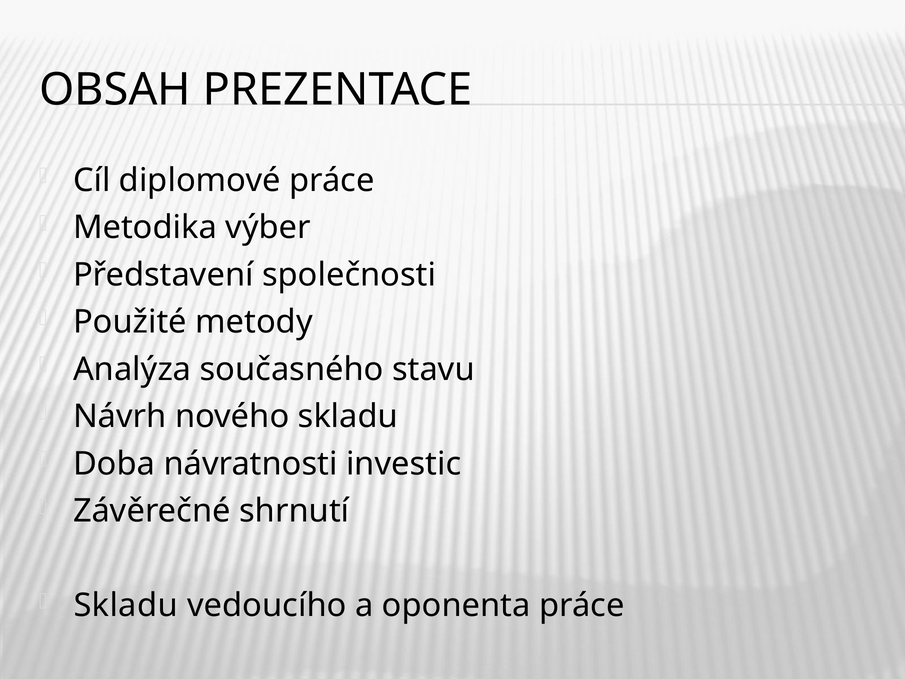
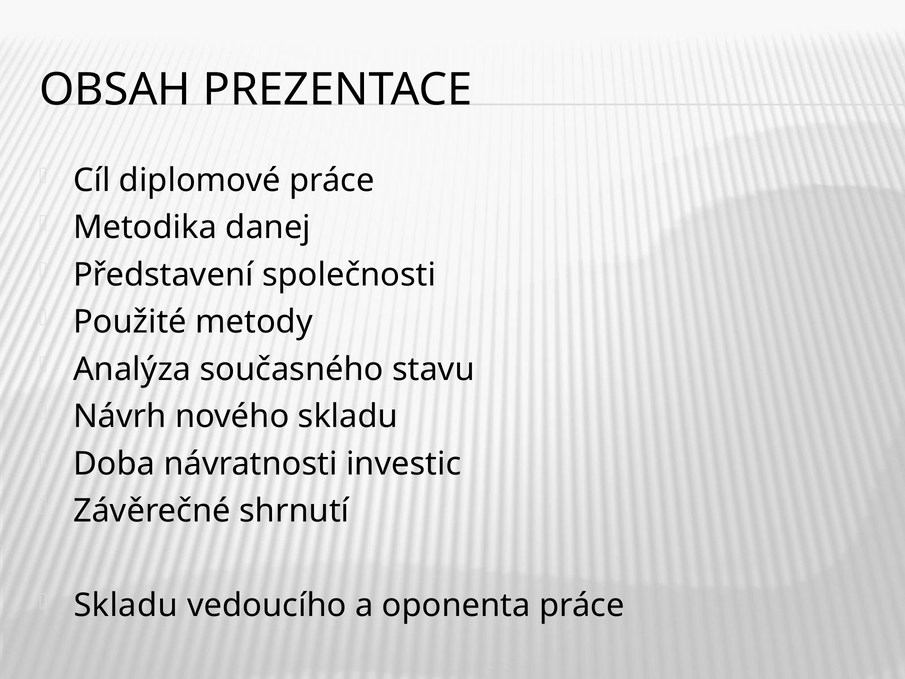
výber: výber -> danej
